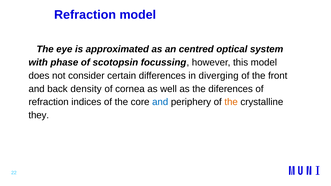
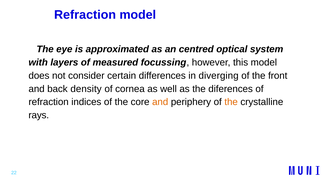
phase: phase -> layers
scotopsin: scotopsin -> measured
and at (160, 102) colour: blue -> orange
they: they -> rays
